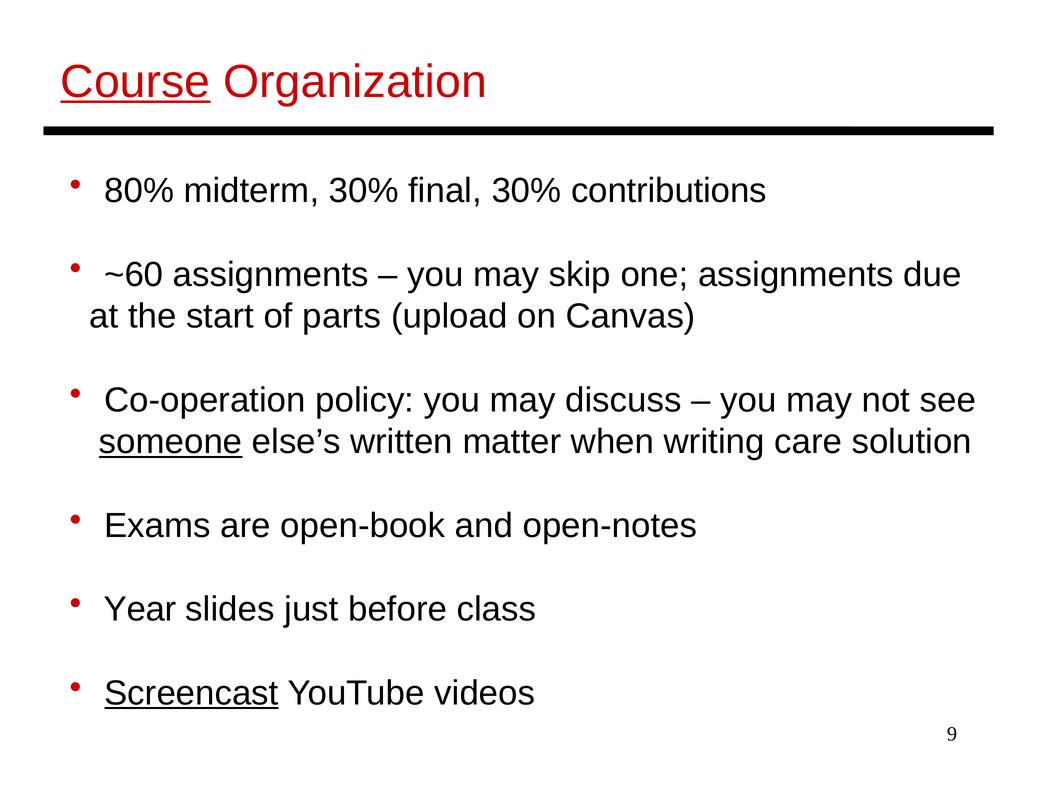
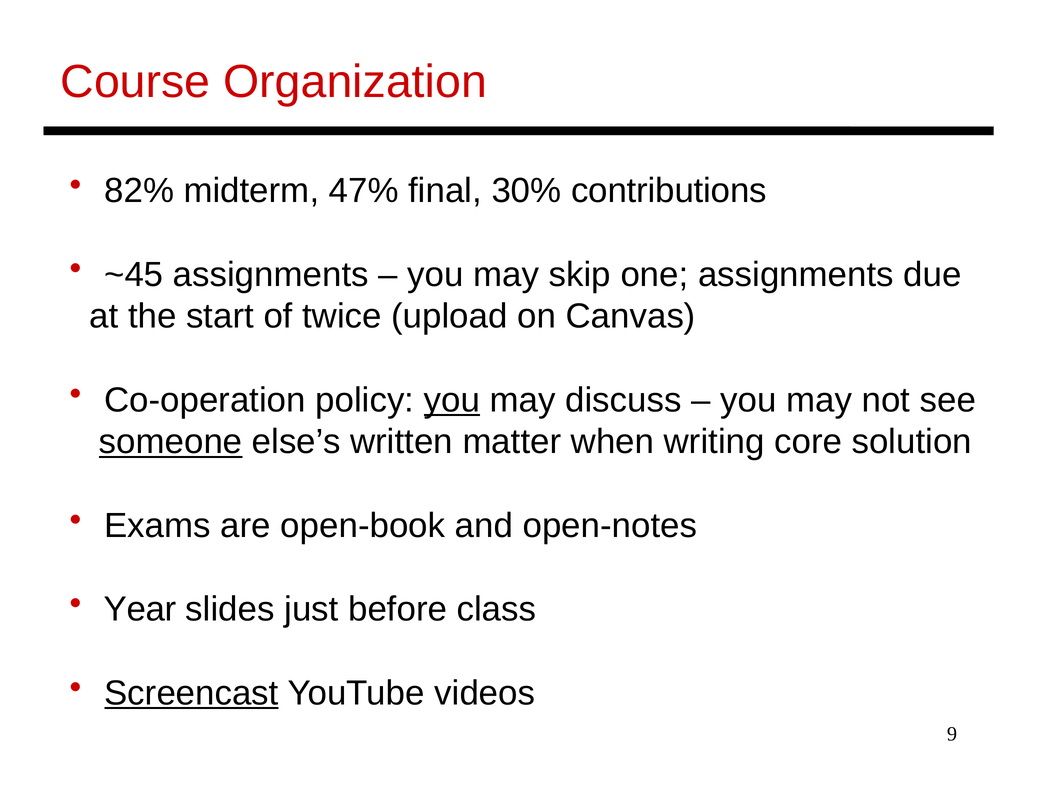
Course underline: present -> none
80%: 80% -> 82%
midterm 30%: 30% -> 47%
~60: ~60 -> ~45
parts: parts -> twice
you at (452, 400) underline: none -> present
care: care -> core
